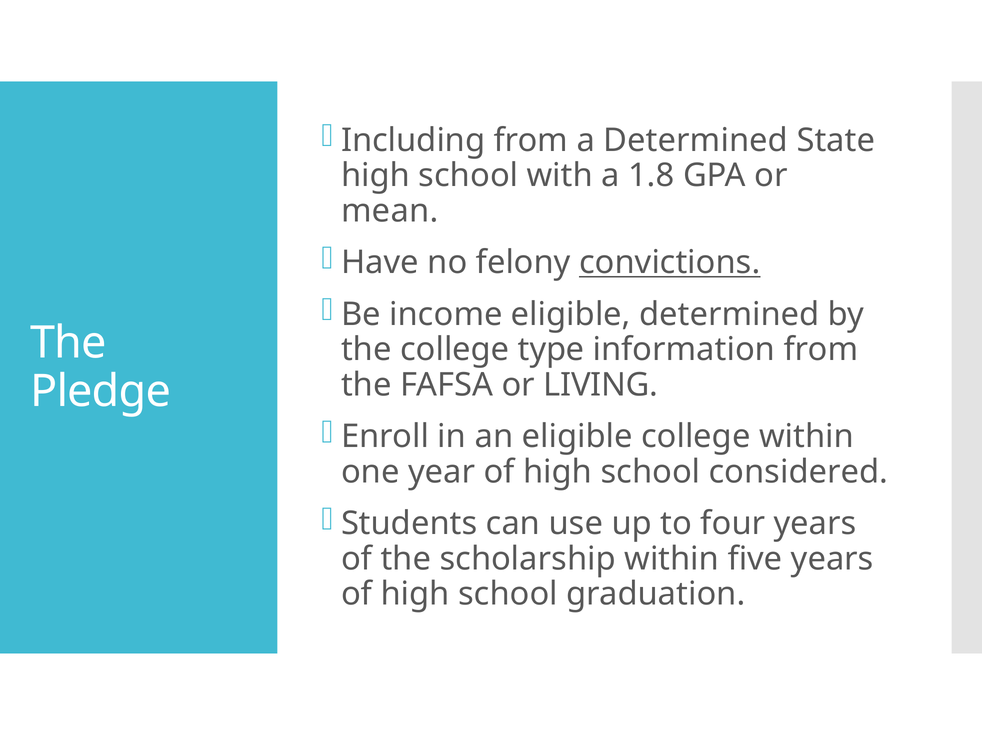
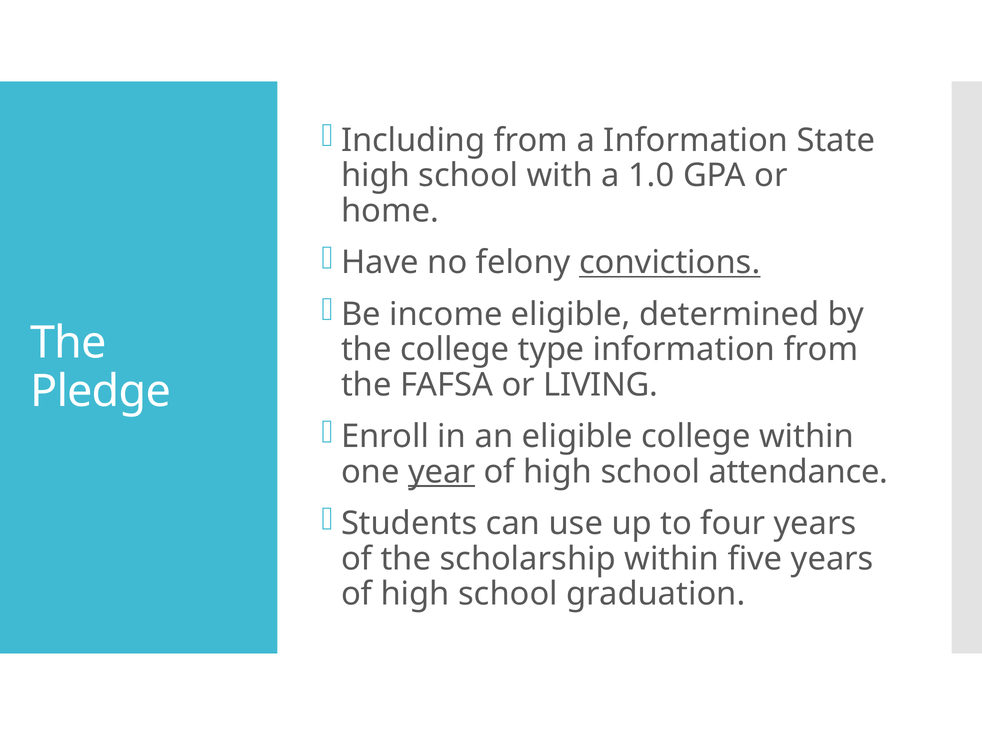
a Determined: Determined -> Information
1.8: 1.8 -> 1.0
mean: mean -> home
year underline: none -> present
considered: considered -> attendance
